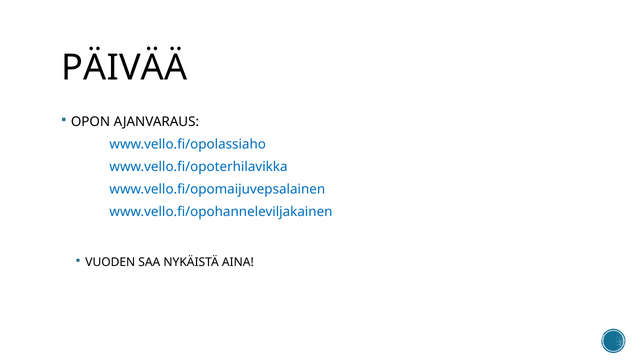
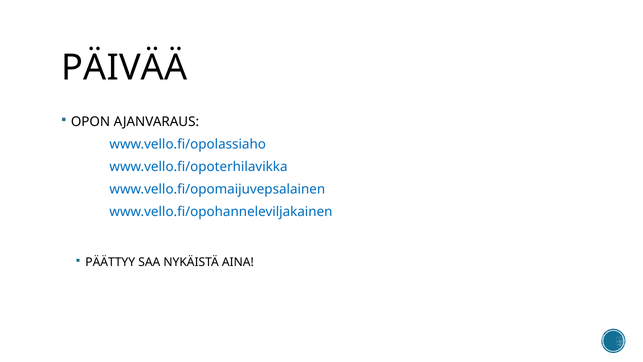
VUODEN: VUODEN -> PÄÄTTYY
